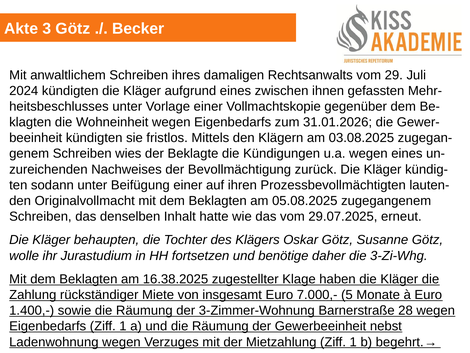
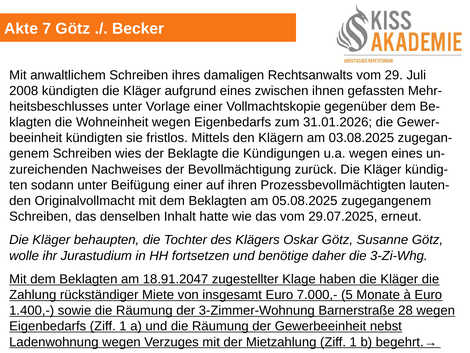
3: 3 -> 7
2024: 2024 -> 2008
16.38.2025: 16.38.2025 -> 18.91.2047
